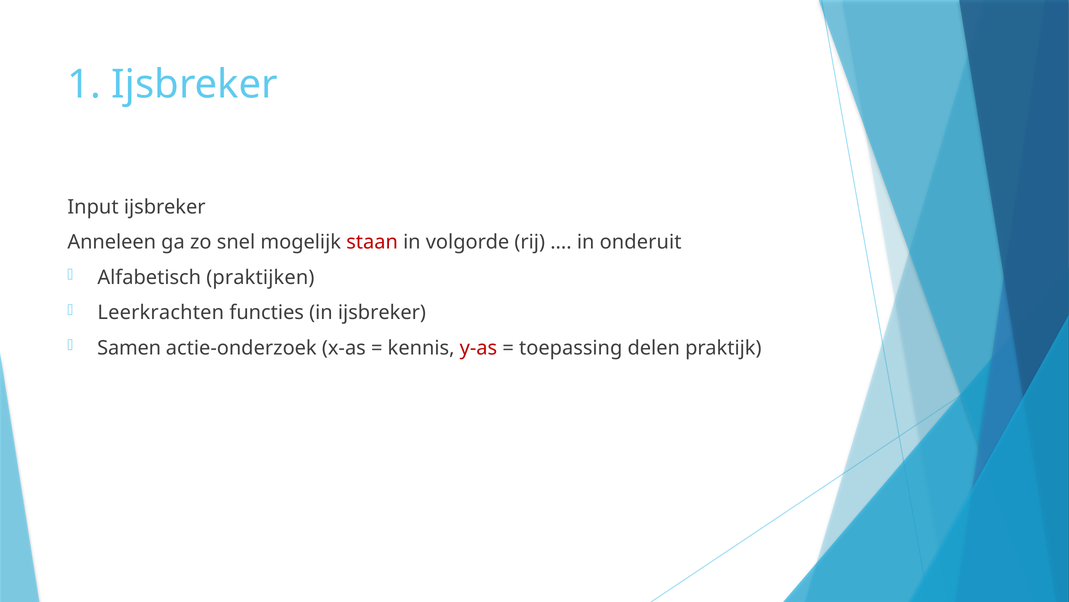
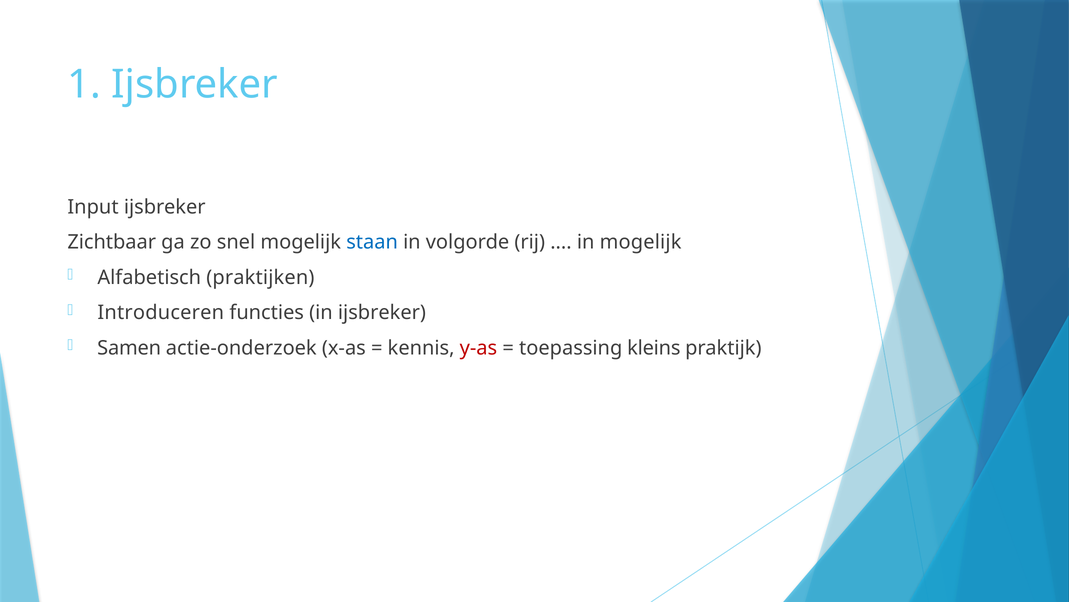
Anneleen: Anneleen -> Zichtbaar
staan colour: red -> blue
in onderuit: onderuit -> mogelijk
Leerkrachten: Leerkrachten -> Introduceren
delen: delen -> kleins
